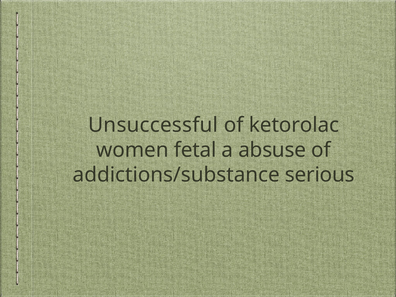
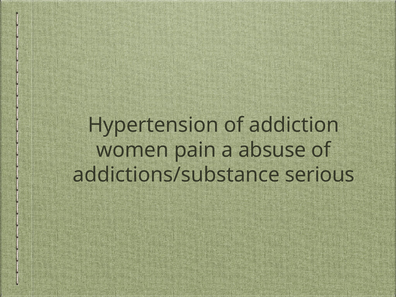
Unsuccessful: Unsuccessful -> Hypertension
ketorolac: ketorolac -> addiction
fetal: fetal -> pain
